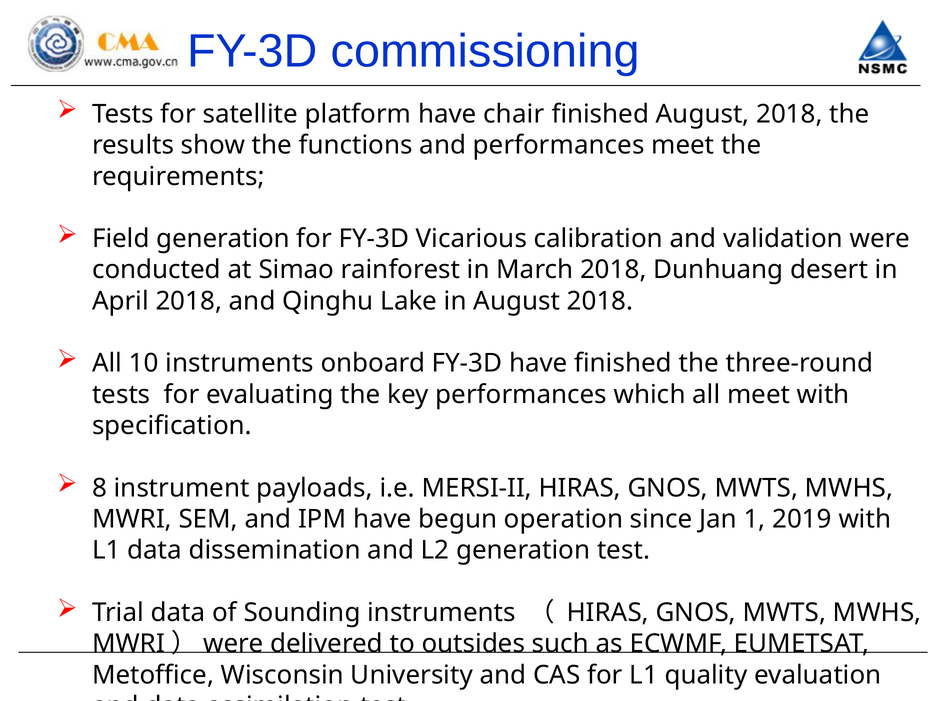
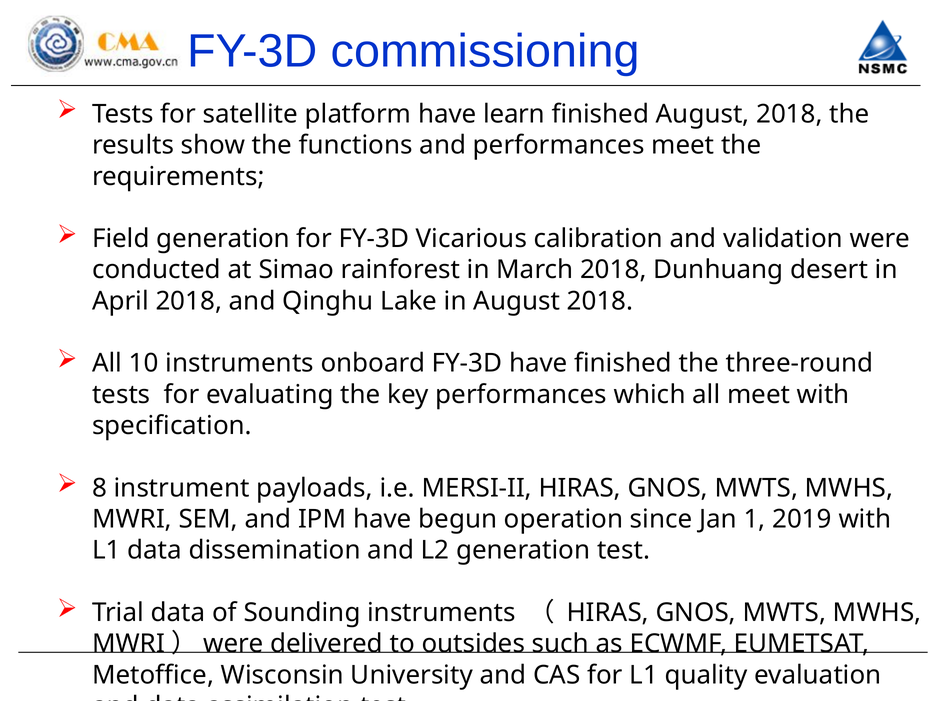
chair: chair -> learn
